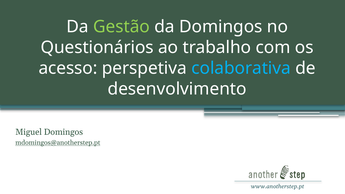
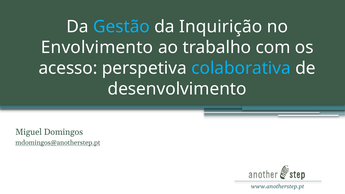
Gestão colour: light green -> light blue
da Domingos: Domingos -> Inquirição
Questionários: Questionários -> Envolvimento
